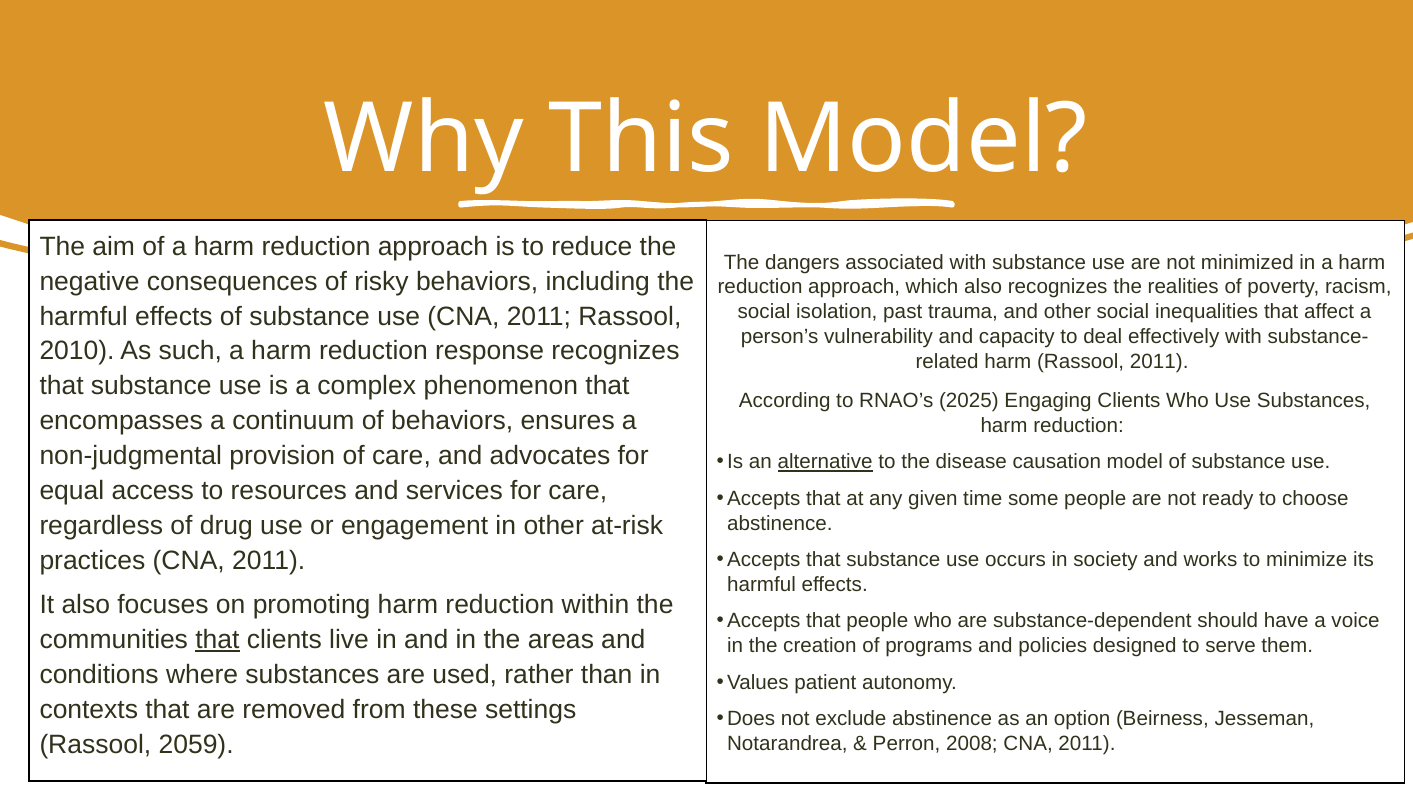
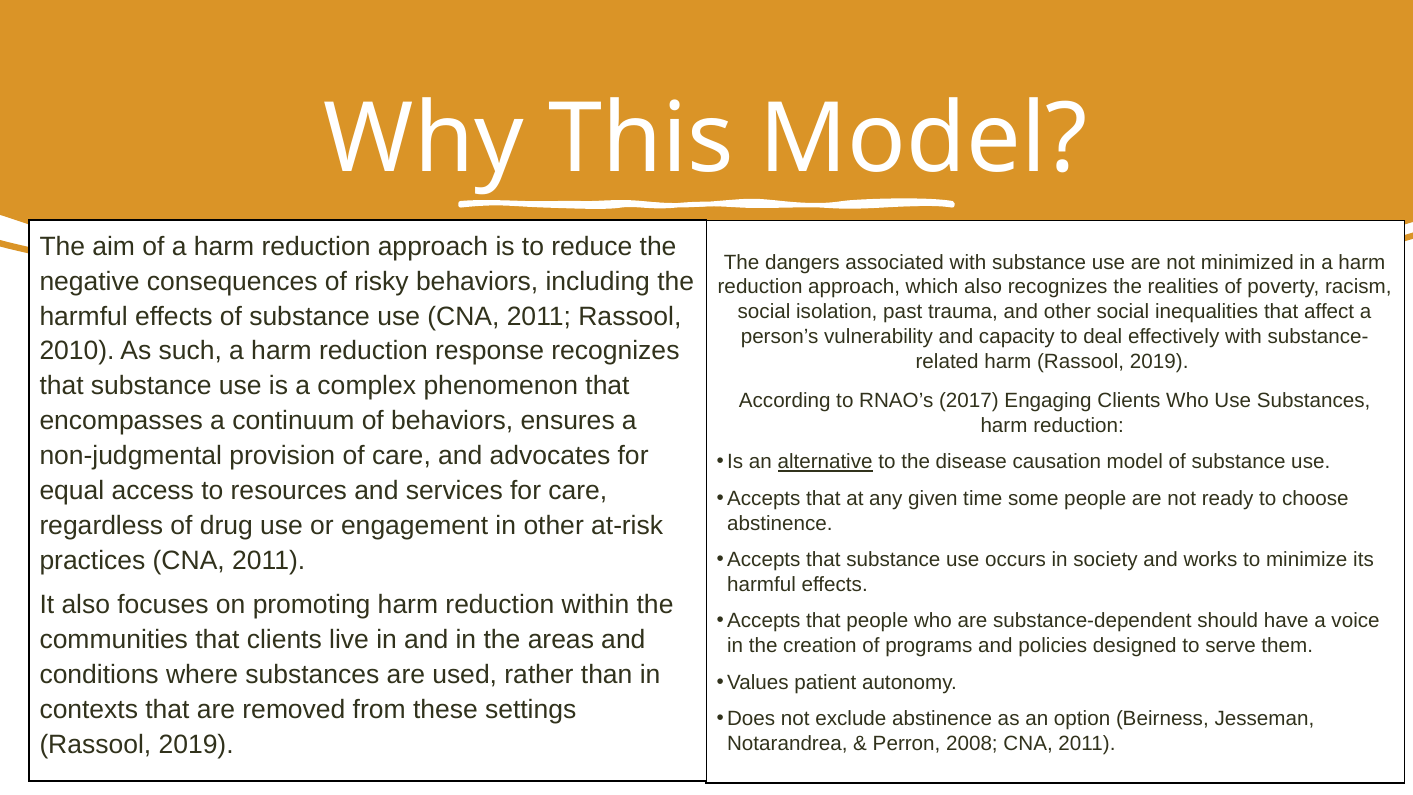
harm Rassool 2011: 2011 -> 2019
2025: 2025 -> 2017
that at (217, 640) underline: present -> none
2059 at (196, 745): 2059 -> 2019
